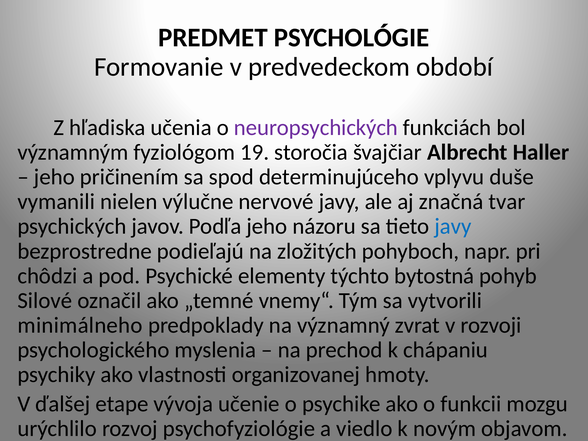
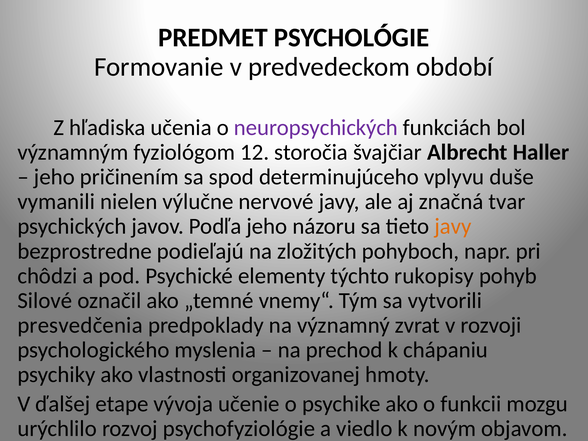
19: 19 -> 12
javy at (453, 226) colour: blue -> orange
bytostná: bytostná -> rukopisy
minimálneho: minimálneho -> presvedčenia
